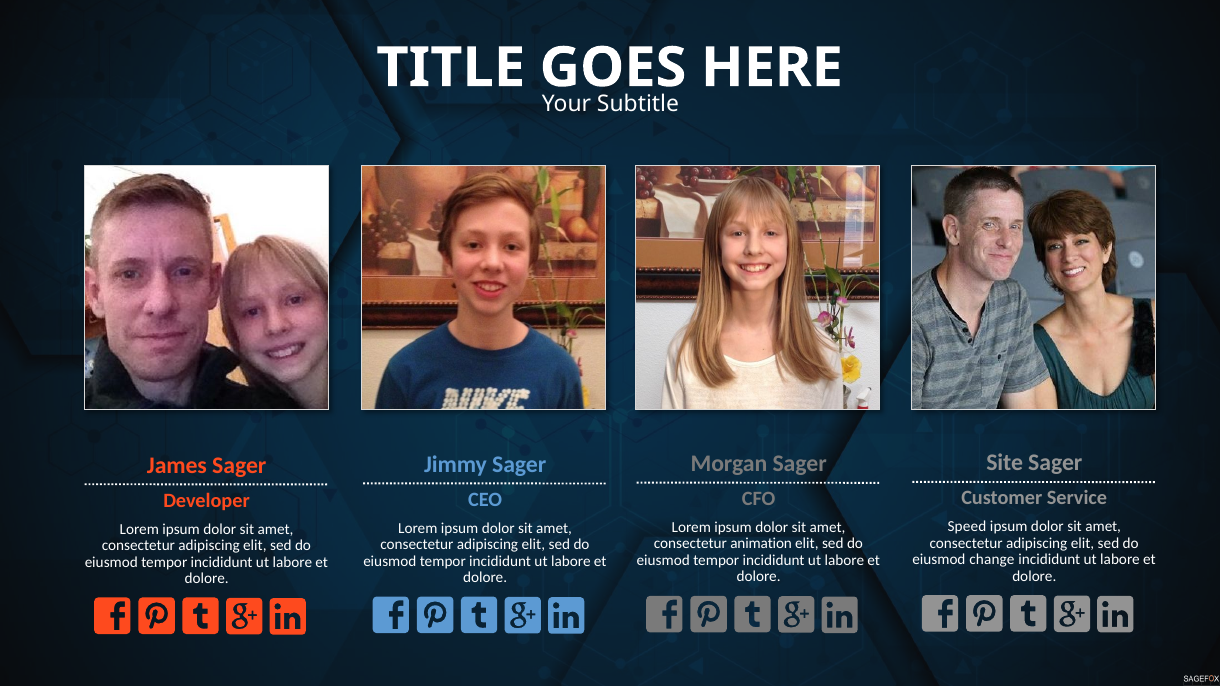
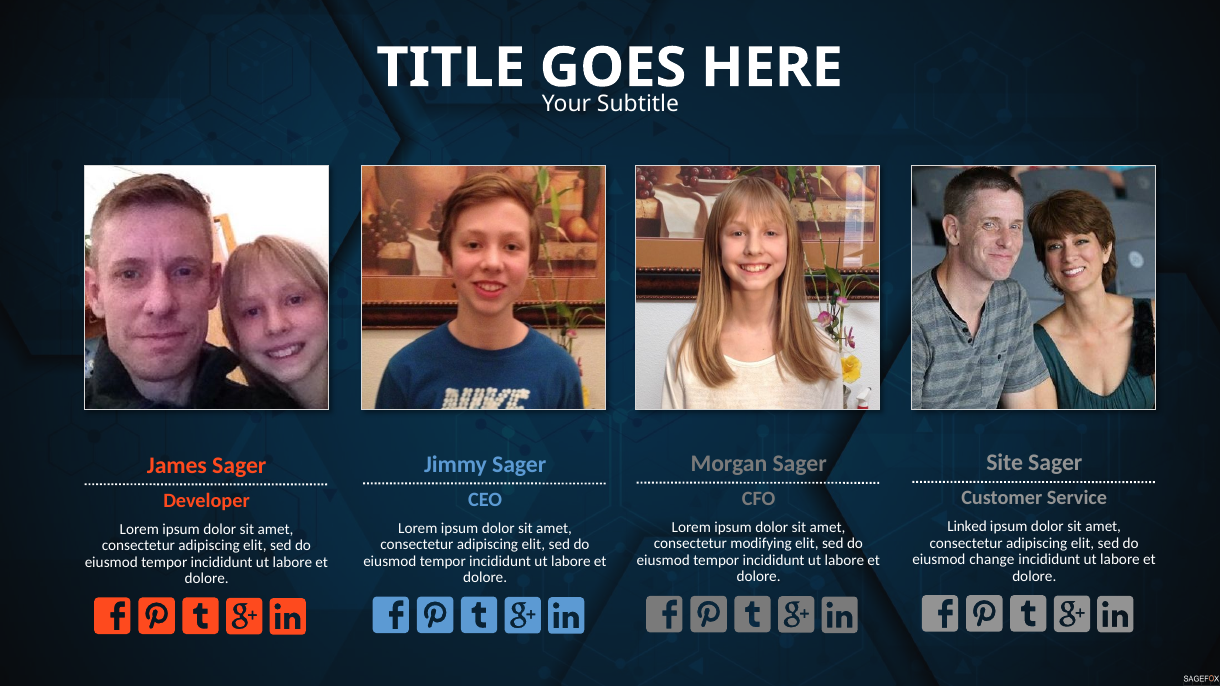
Speed: Speed -> Linked
animation: animation -> modifying
